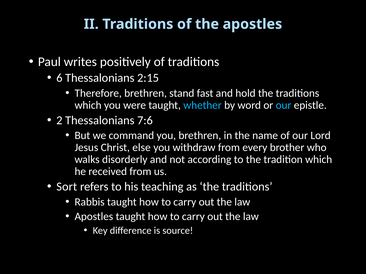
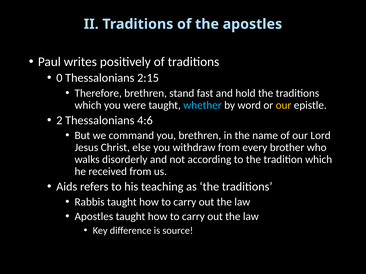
6: 6 -> 0
our at (284, 105) colour: light blue -> yellow
7:6: 7:6 -> 4:6
Sort: Sort -> Aids
